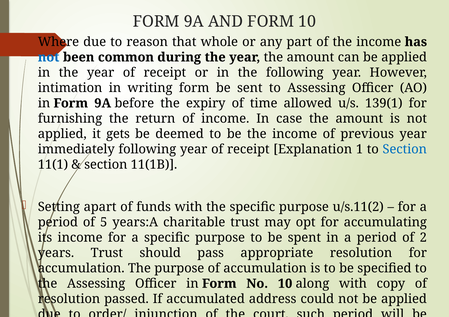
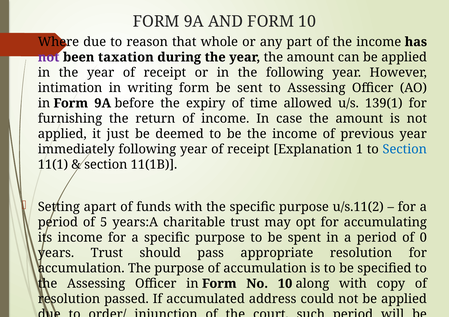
not at (49, 57) colour: blue -> purple
common: common -> taxation
gets: gets -> just
2: 2 -> 0
